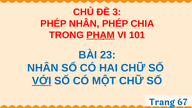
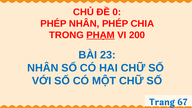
3: 3 -> 0
101: 101 -> 200
VỚI underline: present -> none
